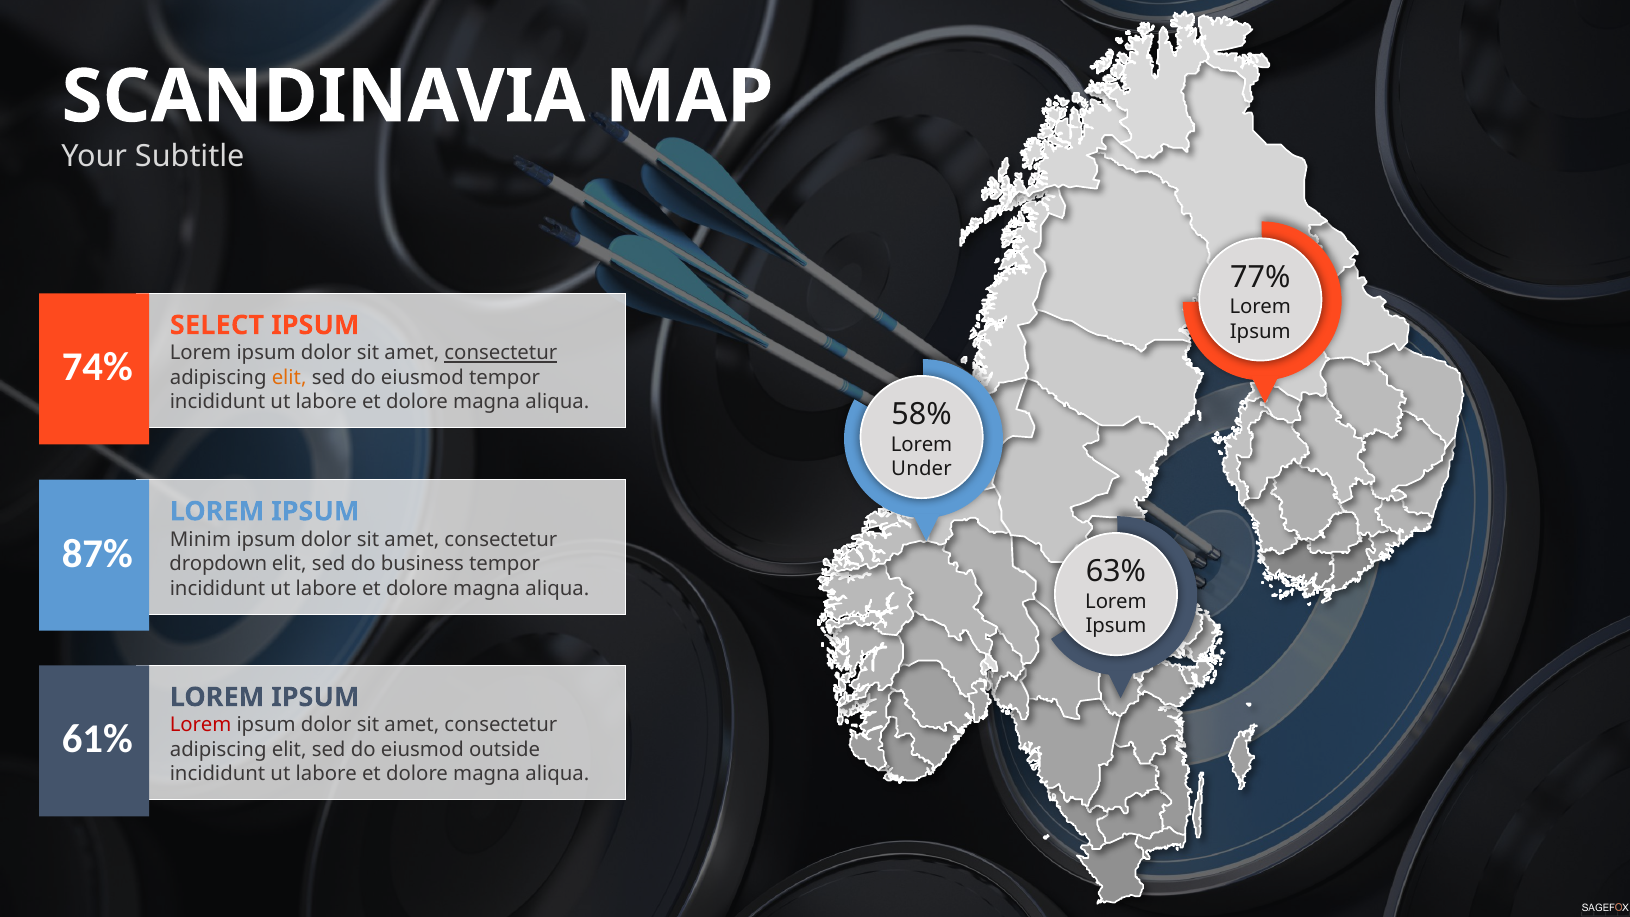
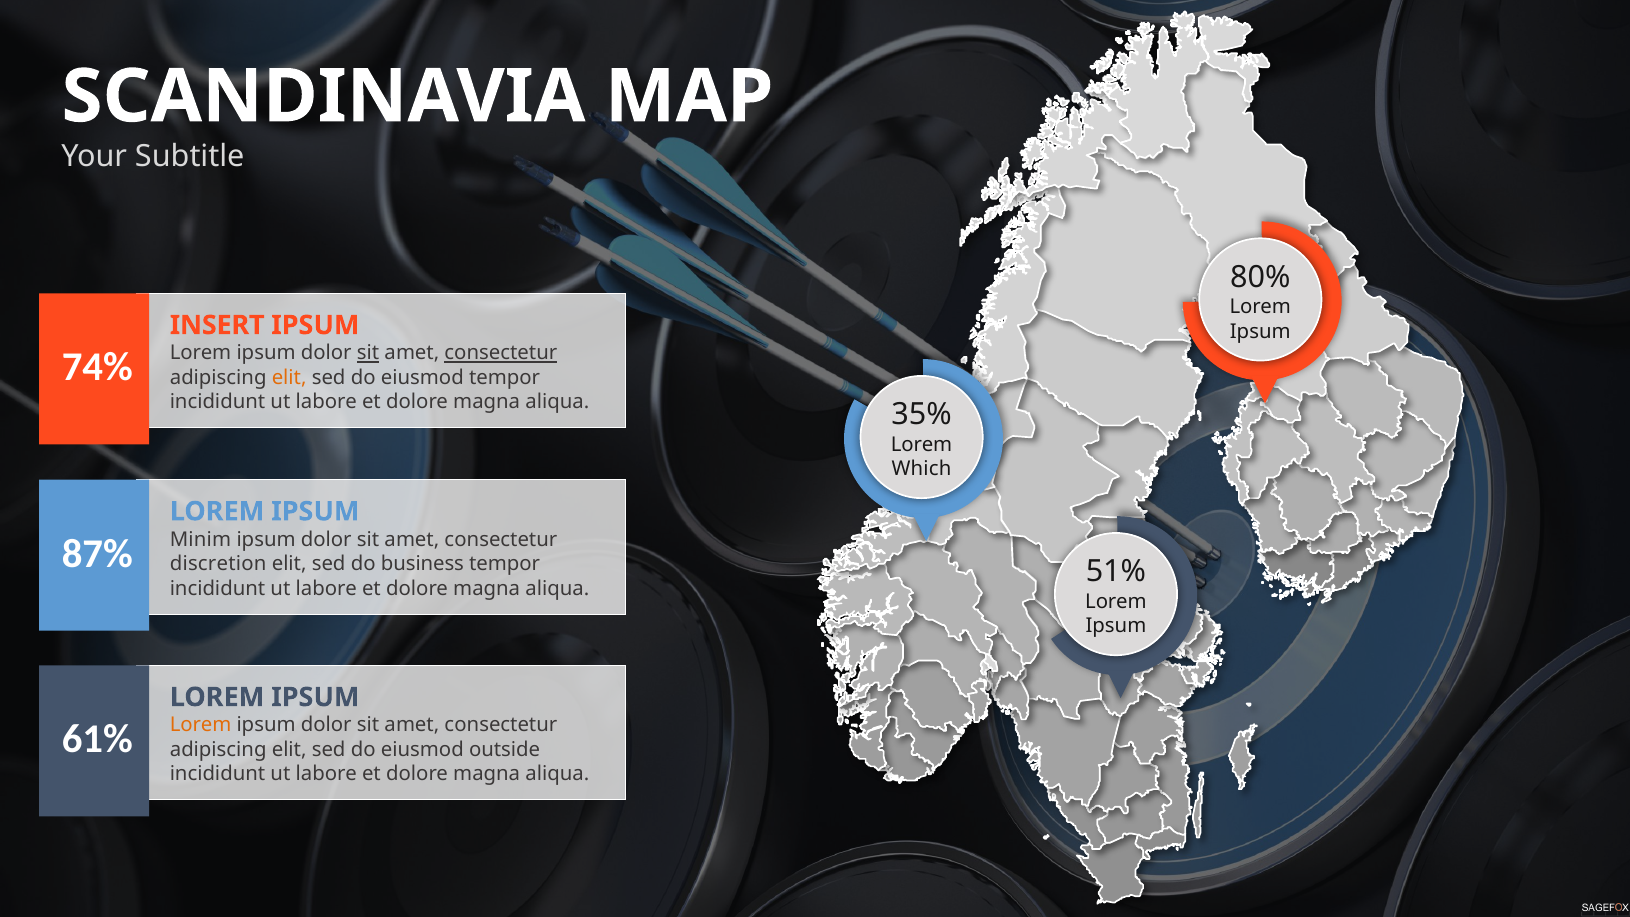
77%: 77% -> 80%
SELECT: SELECT -> INSERT
sit at (368, 353) underline: none -> present
58%: 58% -> 35%
Under: Under -> Which
dropdown: dropdown -> discretion
63%: 63% -> 51%
Lorem at (201, 725) colour: red -> orange
